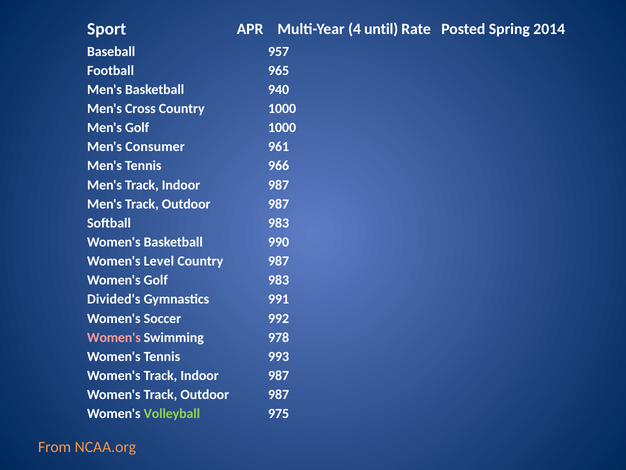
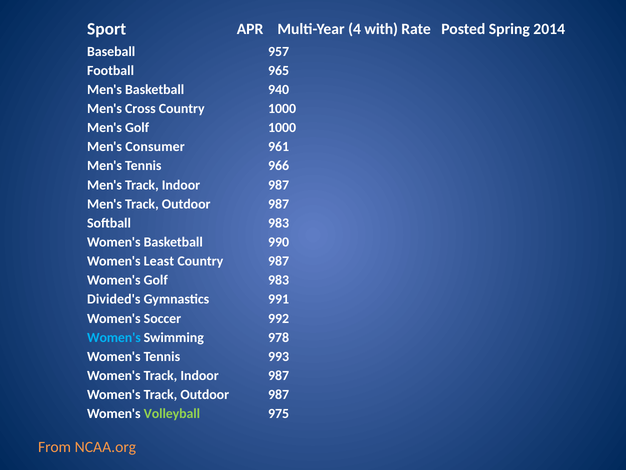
until: until -> with
Level: Level -> Least
Women's at (114, 337) colour: pink -> light blue
